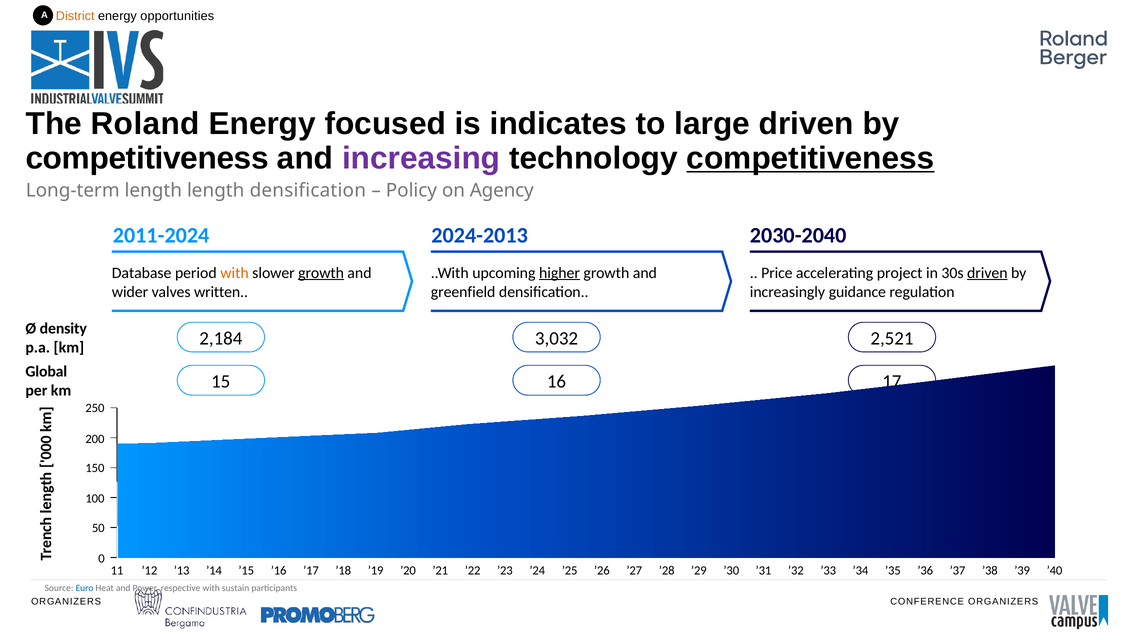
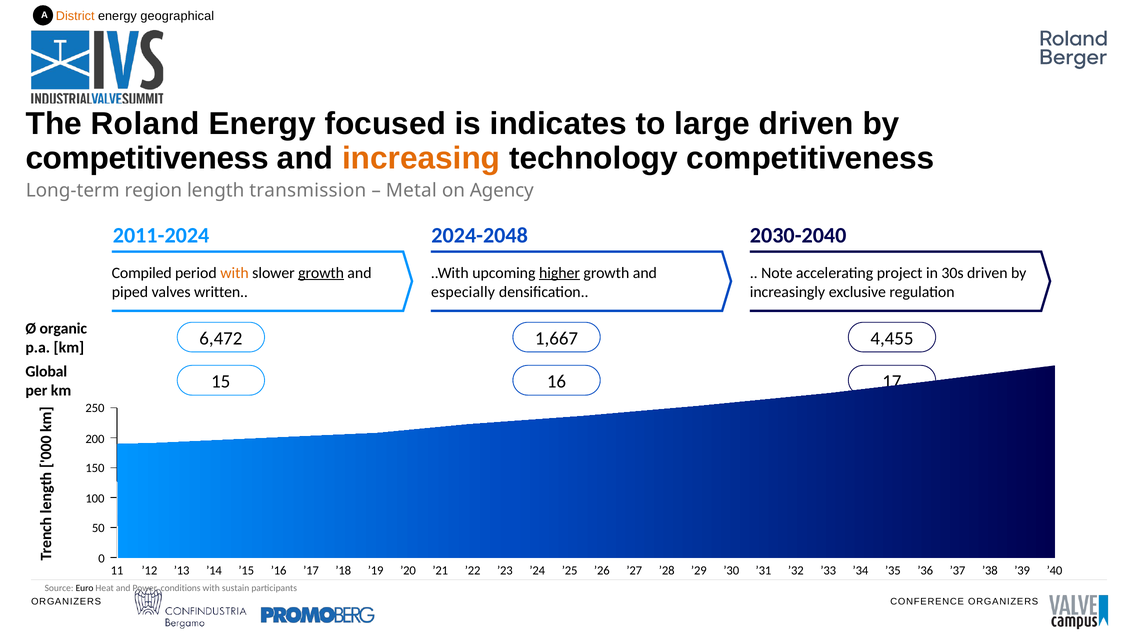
opportunities: opportunities -> geographical
increasing colour: purple -> orange
competitiveness at (810, 158) underline: present -> none
Long-term length: length -> region
length densification: densification -> transmission
Policy: Policy -> Metal
2024-2013: 2024-2013 -> 2024-2048
Database: Database -> Compiled
Price: Price -> Note
driven at (987, 273) underline: present -> none
wider: wider -> piped
greenfield: greenfield -> especially
guidance: guidance -> exclusive
density: density -> organic
2,184: 2,184 -> 6,472
3,032: 3,032 -> 1,667
2,521: 2,521 -> 4,455
Euro colour: blue -> black
respective: respective -> conditions
